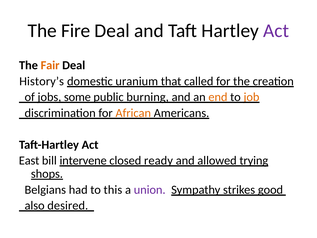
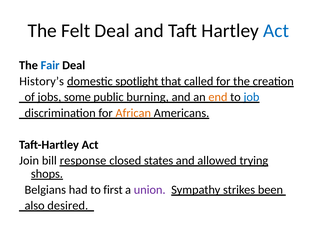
Fire: Fire -> Felt
Act at (276, 31) colour: purple -> blue
Fair colour: orange -> blue
uranium: uranium -> spotlight
job colour: orange -> blue
East: East -> Join
intervene: intervene -> response
ready: ready -> states
this: this -> first
good: good -> been
